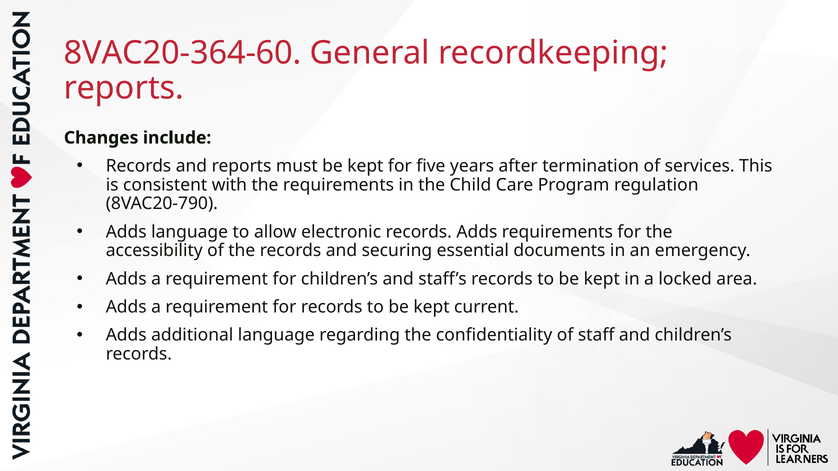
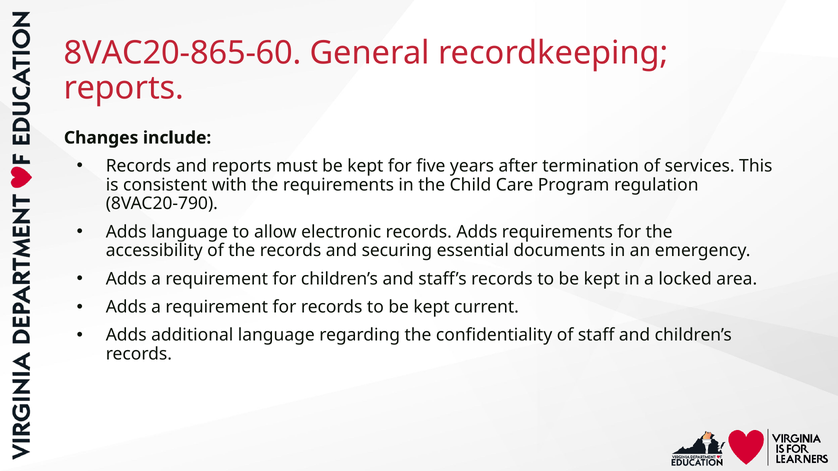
8VAC20-364-60: 8VAC20-364-60 -> 8VAC20-865-60
